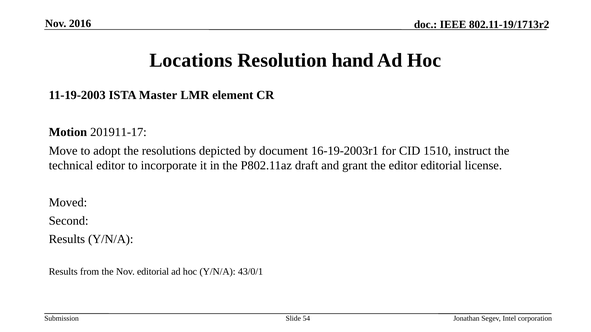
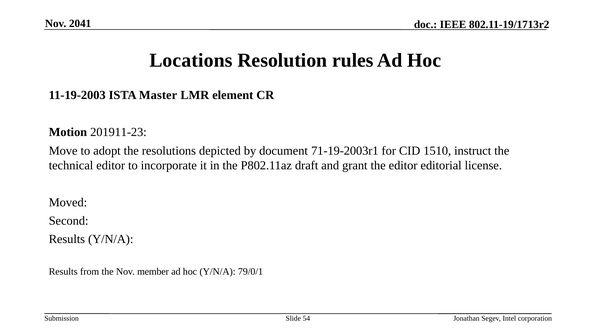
2016: 2016 -> 2041
hand: hand -> rules
201911-17: 201911-17 -> 201911-23
16-19-2003r1: 16-19-2003r1 -> 71-19-2003r1
Nov editorial: editorial -> member
43/0/1: 43/0/1 -> 79/0/1
